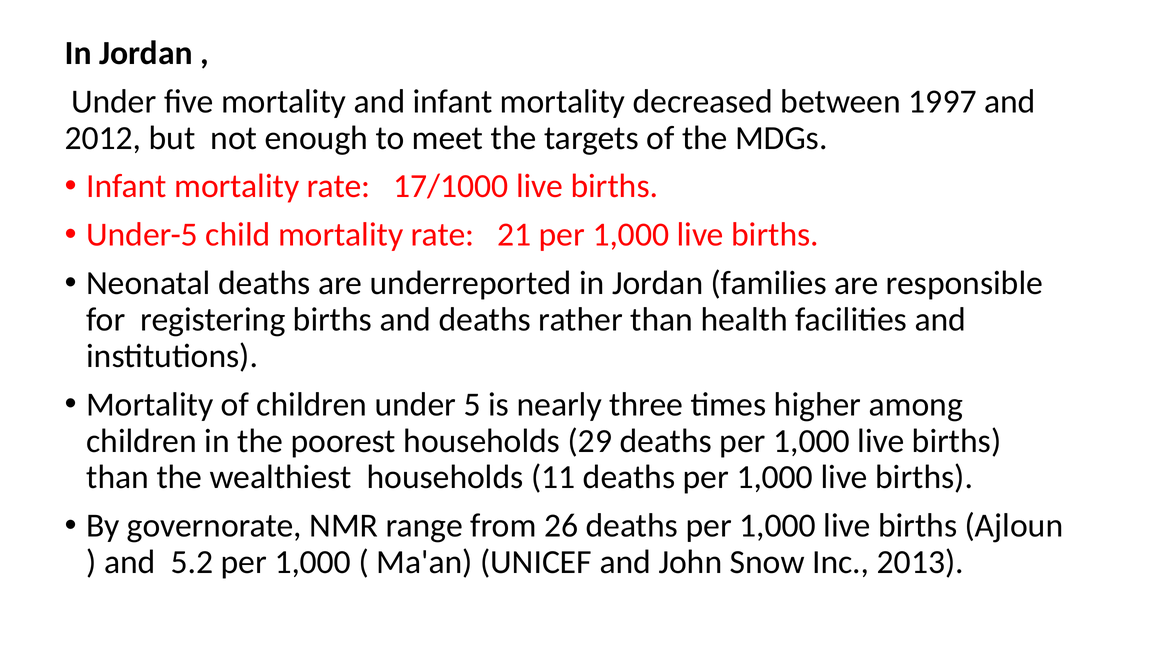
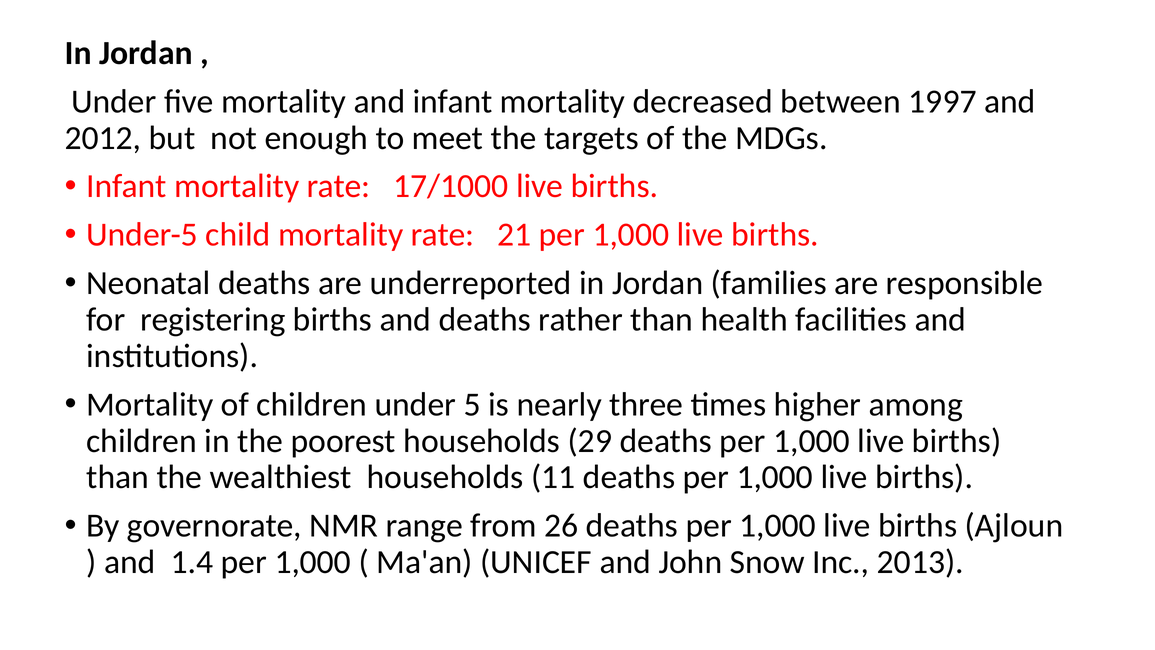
5.2: 5.2 -> 1.4
